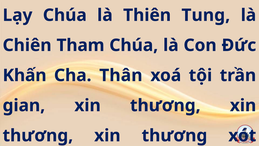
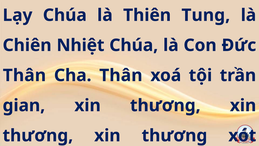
Tham: Tham -> Nhiệt
Khấn at (25, 75): Khấn -> Thân
